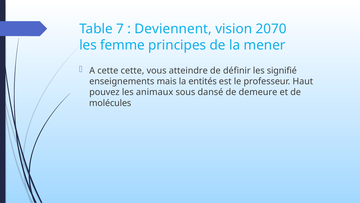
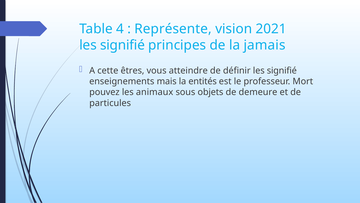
7: 7 -> 4
Deviennent: Deviennent -> Représente
2070: 2070 -> 2021
femme at (123, 45): femme -> signifié
mener: mener -> jamais
cette cette: cette -> êtres
Haut: Haut -> Mort
dansé: dansé -> objets
molécules: molécules -> particules
